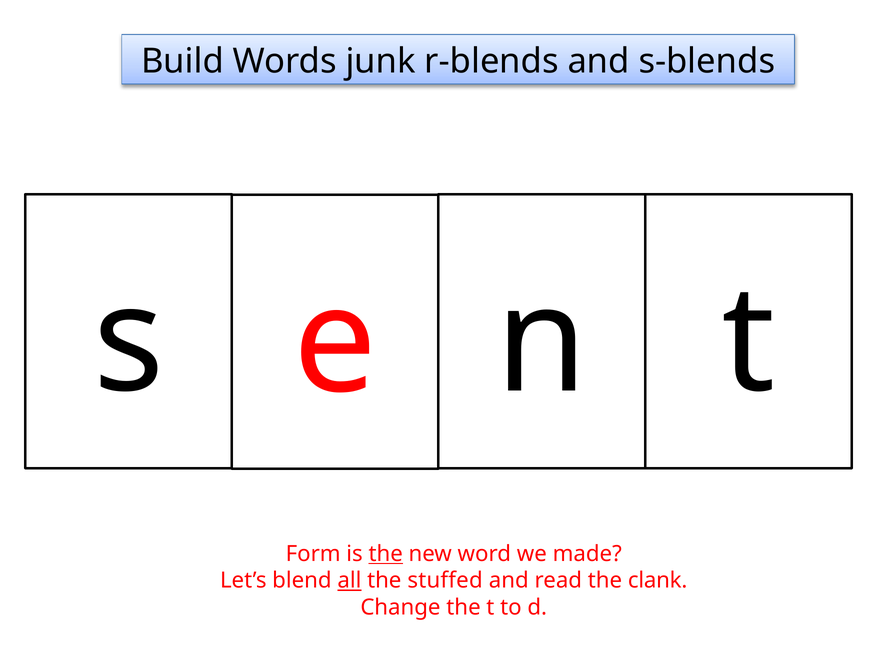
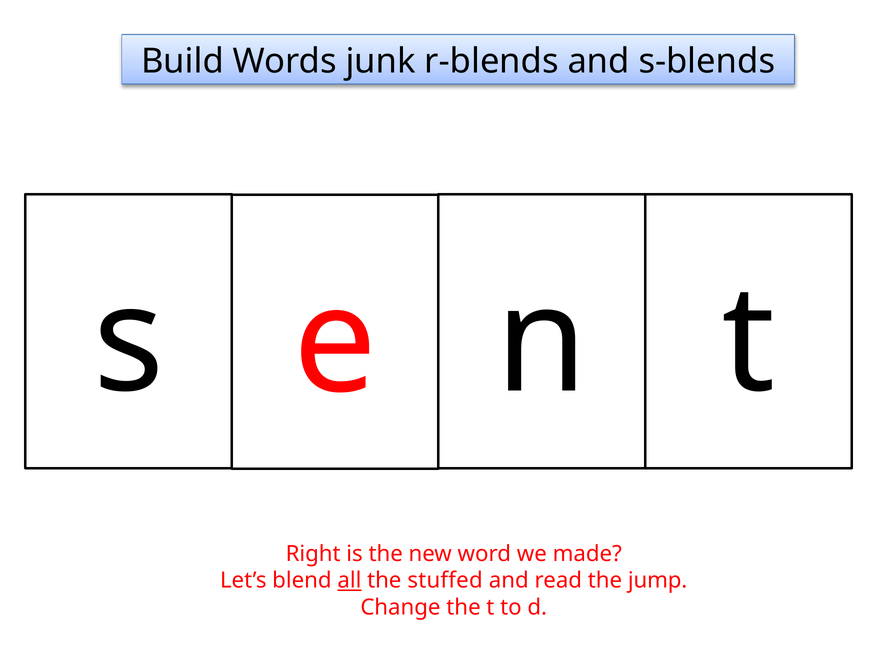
Form: Form -> Right
the at (386, 553) underline: present -> none
clank: clank -> jump
